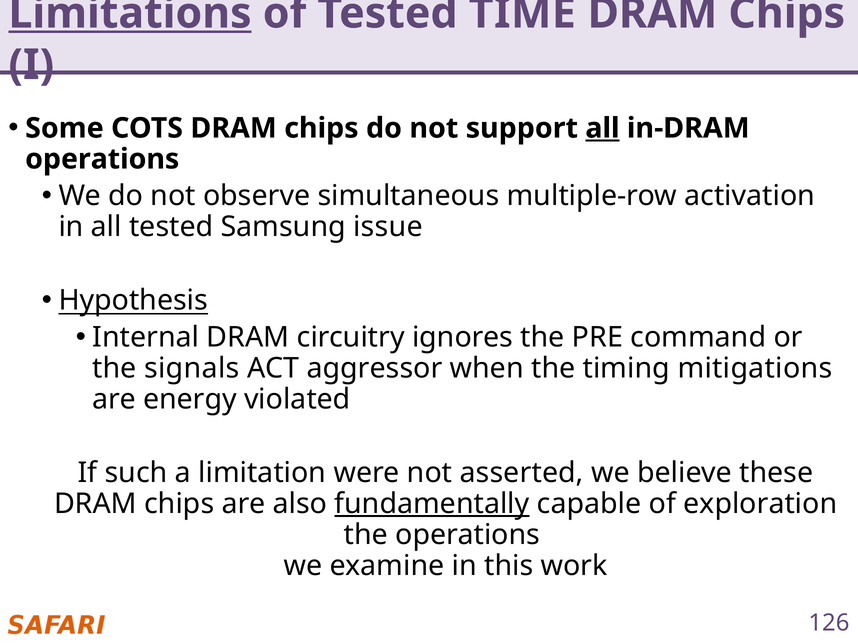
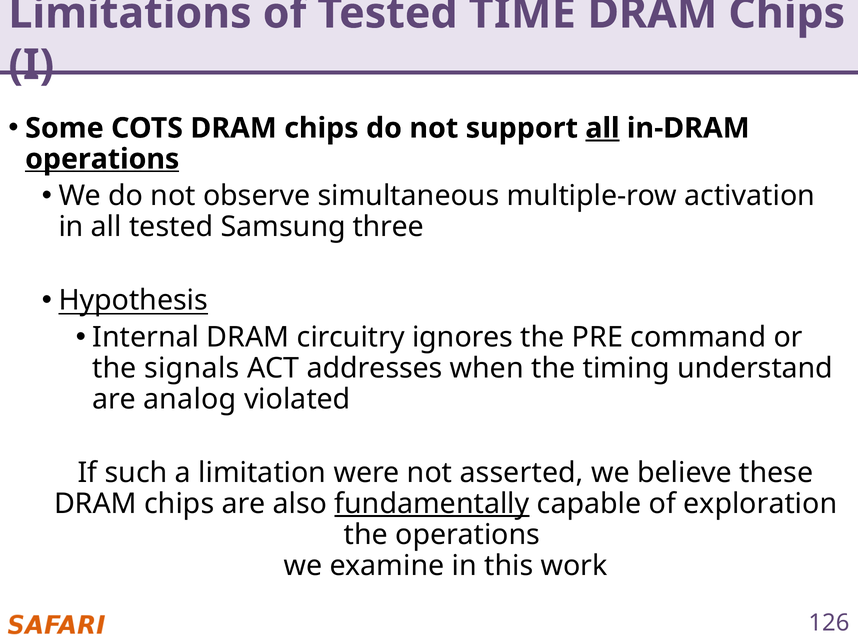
Limitations underline: present -> none
operations at (102, 159) underline: none -> present
issue: issue -> three
aggressor: aggressor -> addresses
mitigations: mitigations -> understand
energy: energy -> analog
